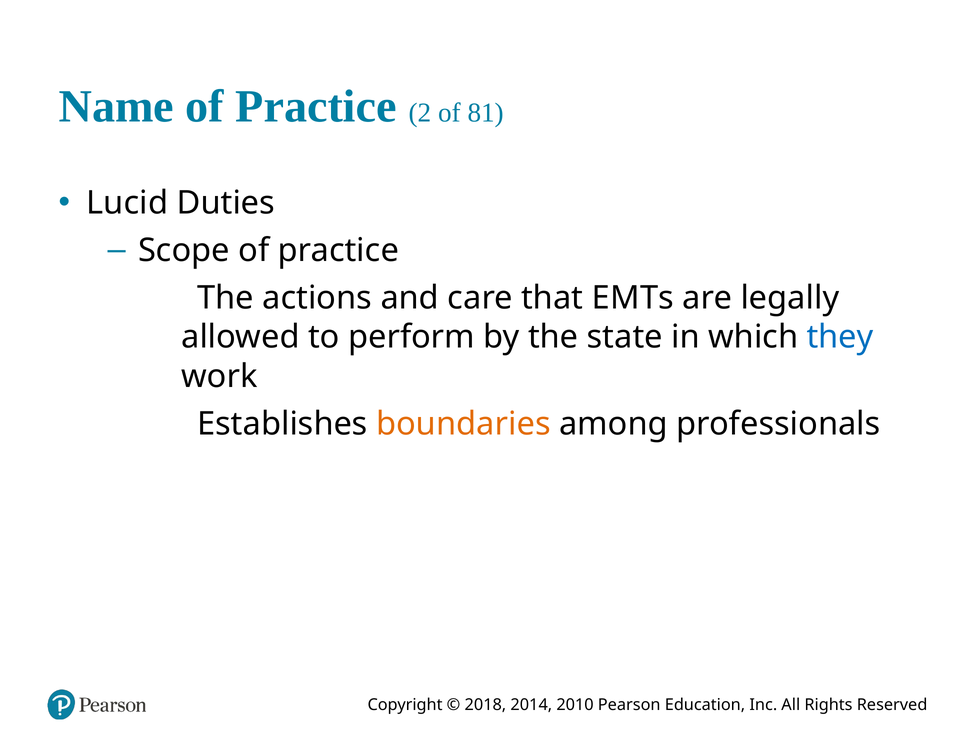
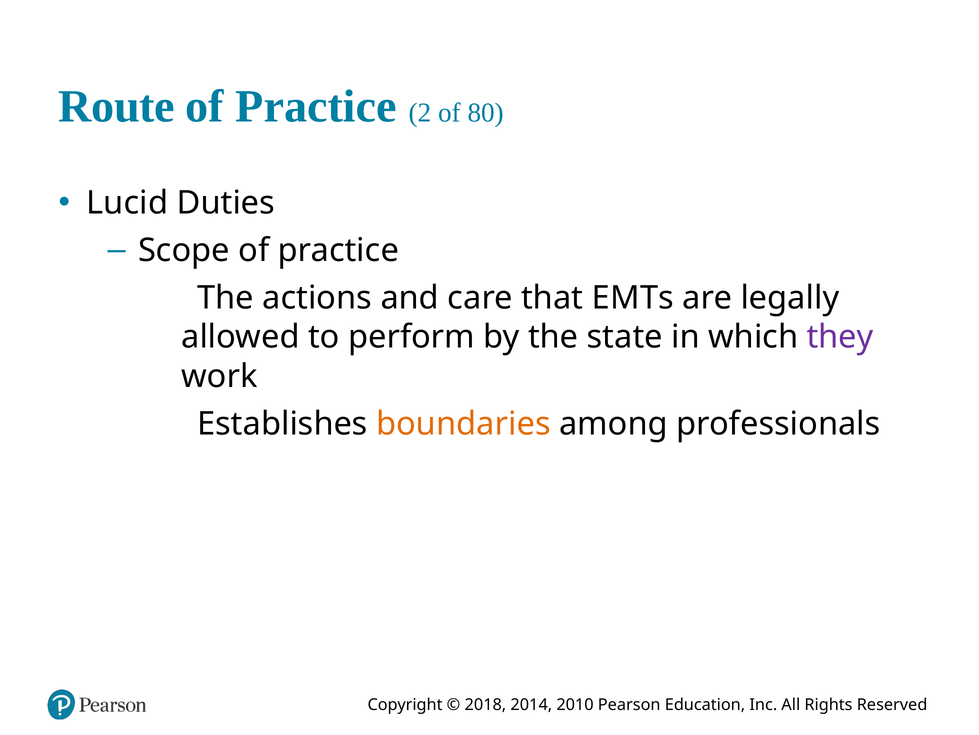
Name: Name -> Route
81: 81 -> 80
they colour: blue -> purple
